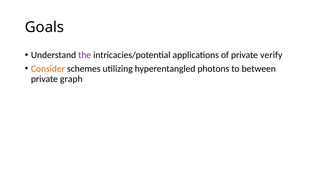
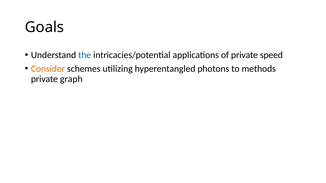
the colour: purple -> blue
verify: verify -> speed
between: between -> methods
